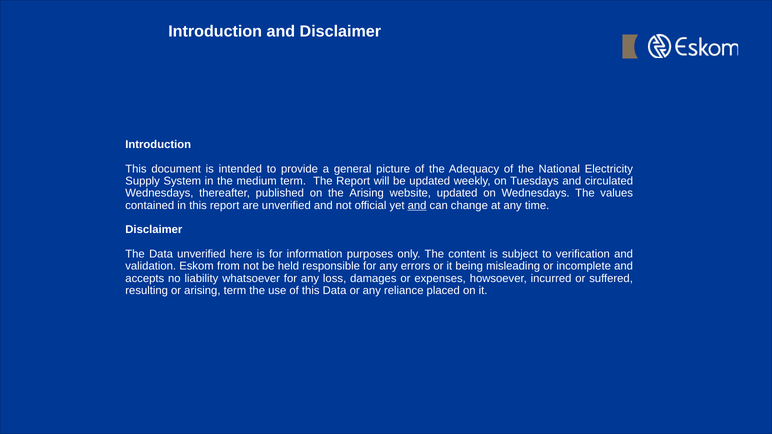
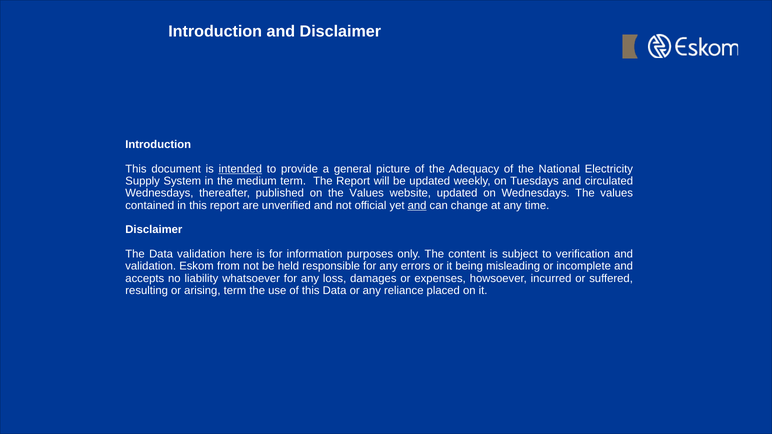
intended underline: none -> present
on the Arising: Arising -> Values
Data unverified: unverified -> validation
